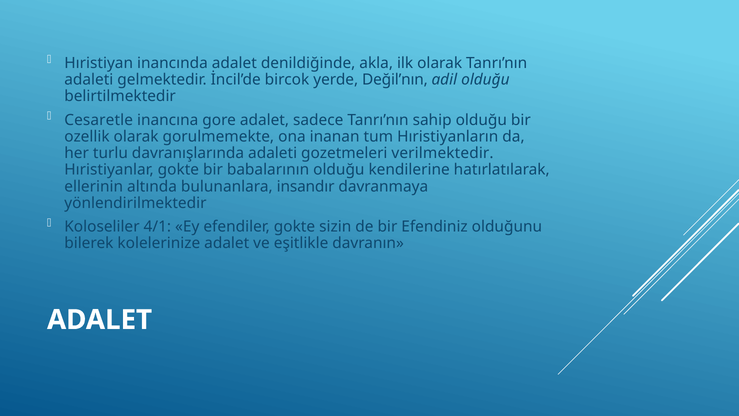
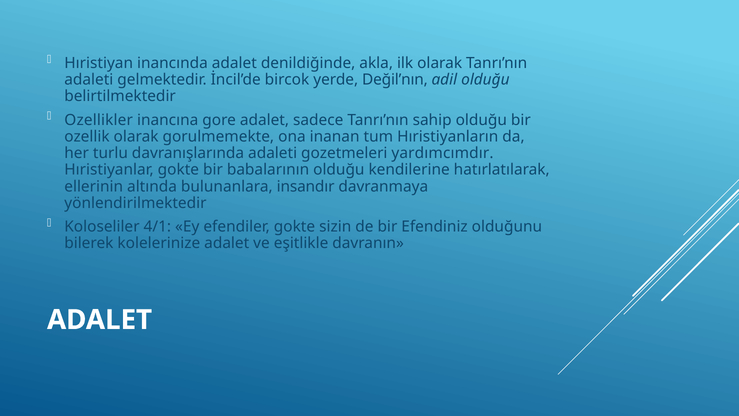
Cesaretle: Cesaretle -> Ozellikler
verilmektedir: verilmektedir -> yardımcımdır
